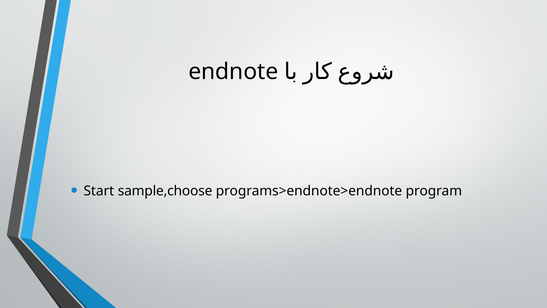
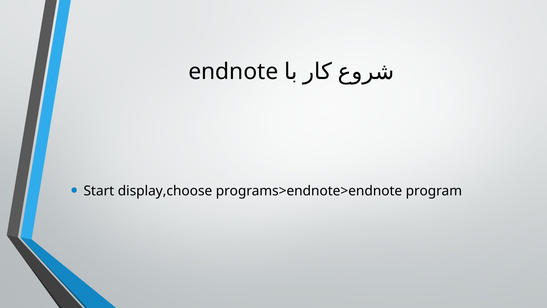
sample,choose: sample,choose -> display,choose
